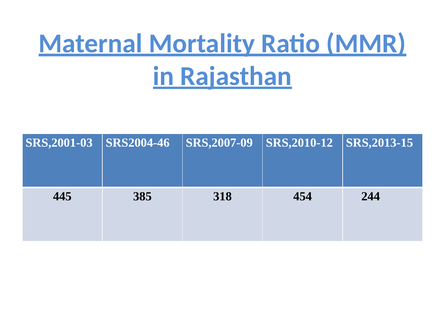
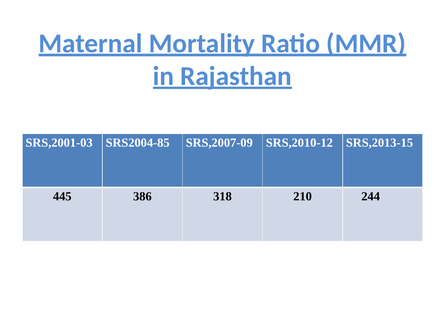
SRS2004-46: SRS2004-46 -> SRS2004-85
385: 385 -> 386
454: 454 -> 210
